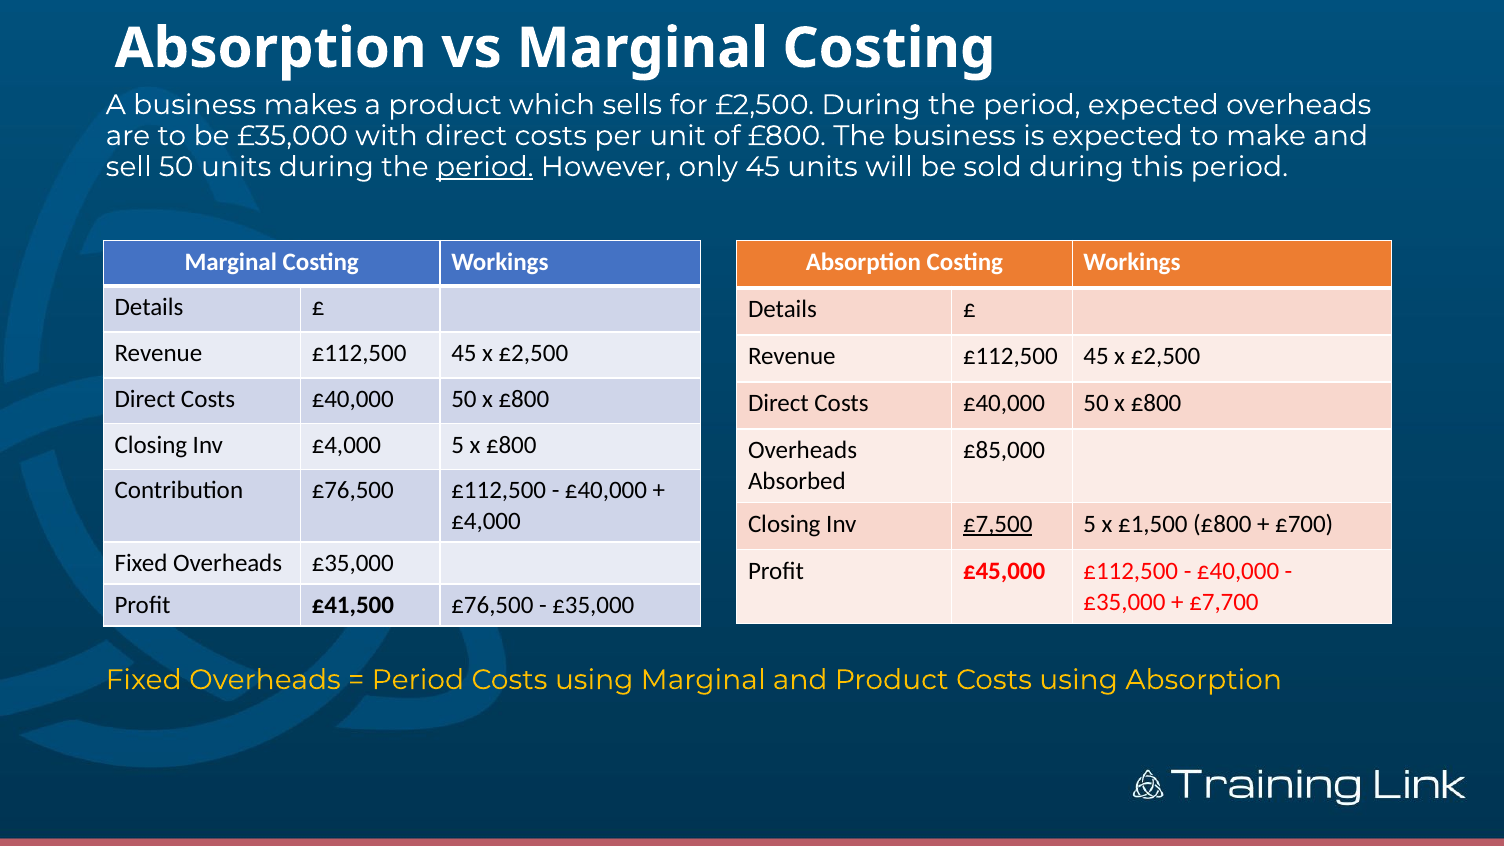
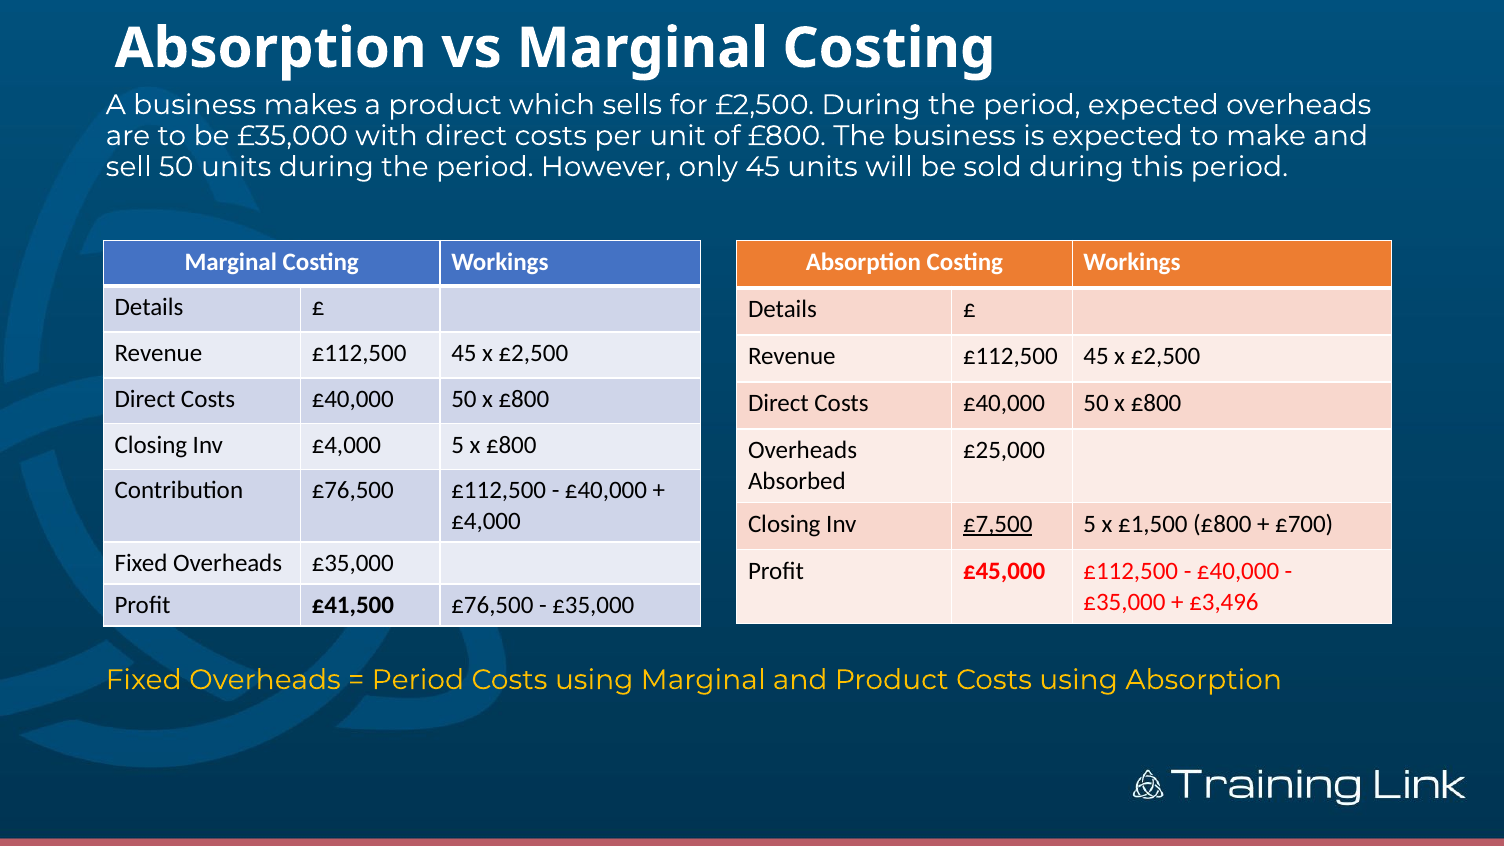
period at (485, 167) underline: present -> none
£85,000: £85,000 -> £25,000
£7,700: £7,700 -> £3,496
